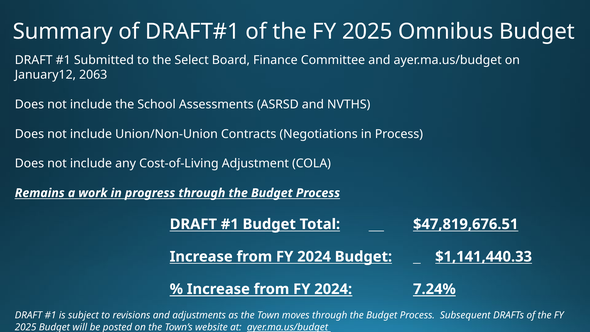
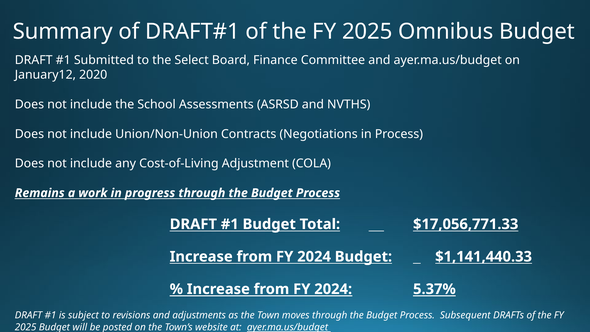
2063: 2063 -> 2020
$47,819,676.51: $47,819,676.51 -> $17,056,771.33
7.24%: 7.24% -> 5.37%
